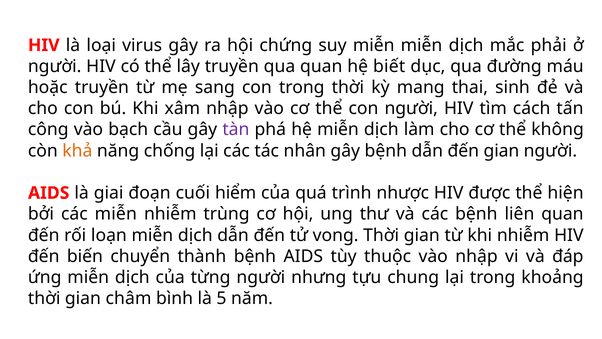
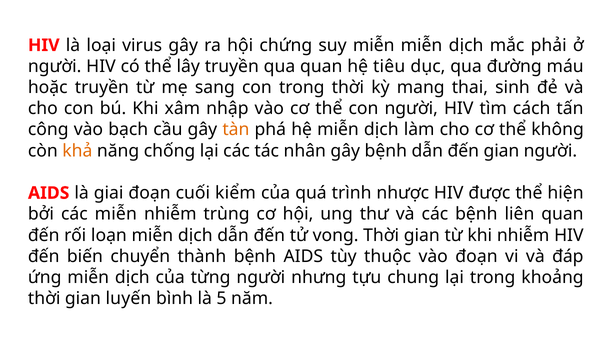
biết: biết -> tiêu
tàn colour: purple -> orange
hiểm: hiểm -> kiểm
vào nhập: nhập -> đoạn
châm: châm -> luyến
